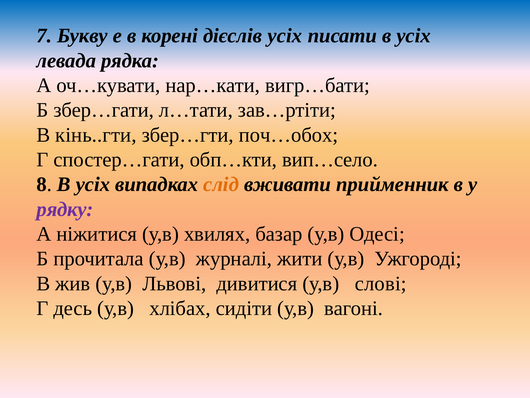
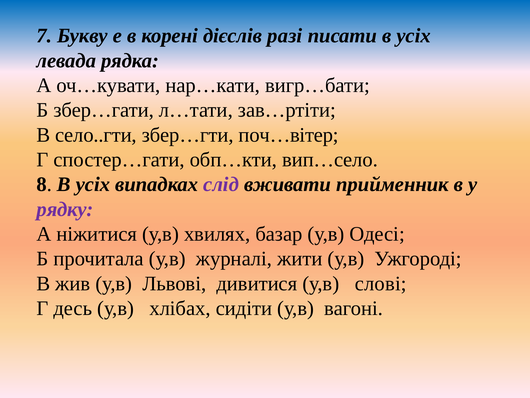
дієслів усіх: усіх -> разі
кінь..гти: кінь..гти -> село..гти
поч…обох: поч…обох -> поч…вітер
слід colour: orange -> purple
